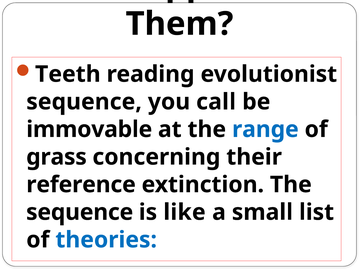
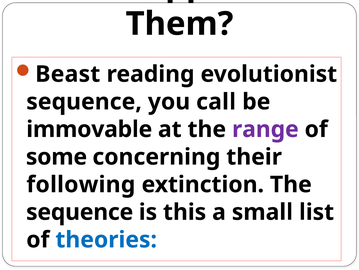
Teeth: Teeth -> Beast
range colour: blue -> purple
grass: grass -> some
reference: reference -> following
like: like -> this
